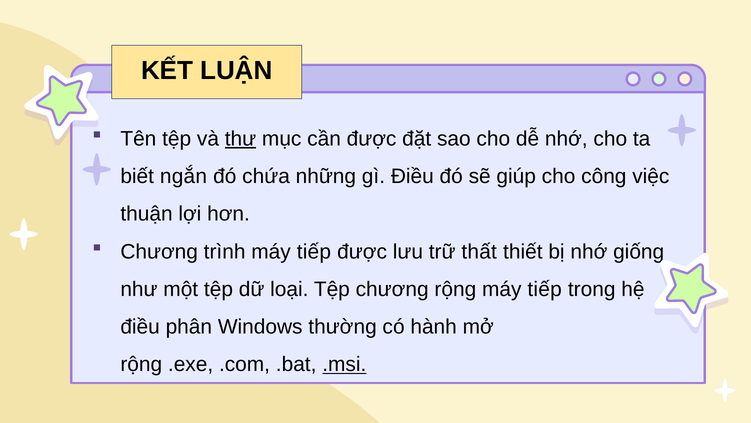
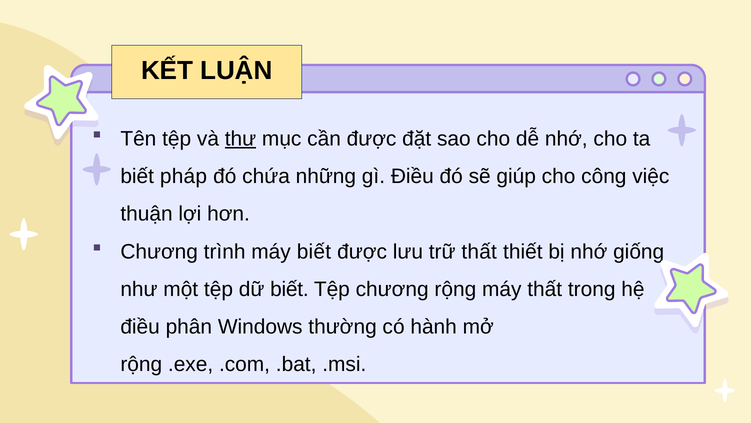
ngắn: ngắn -> pháp
trình máy tiếp: tiếp -> biết
dữ loại: loại -> biết
tiếp at (545, 289): tiếp -> thất
.msi underline: present -> none
